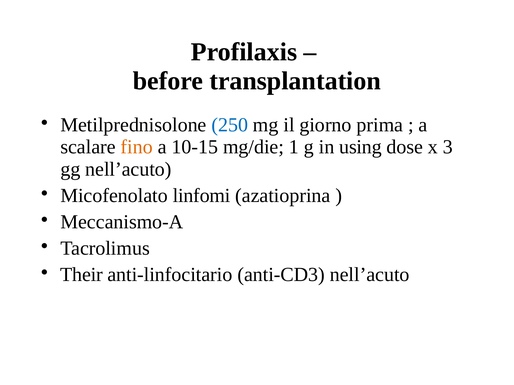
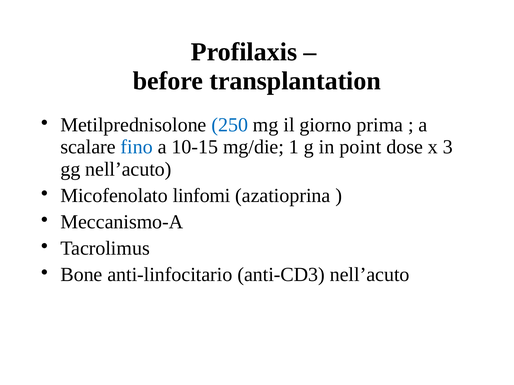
fino colour: orange -> blue
using: using -> point
Their: Their -> Bone
